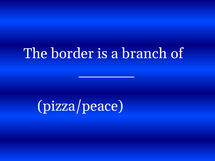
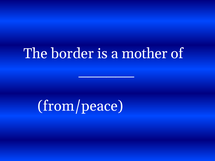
branch: branch -> mother
pizza/peace: pizza/peace -> from/peace
